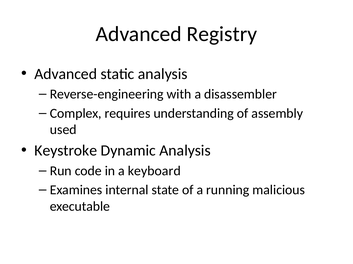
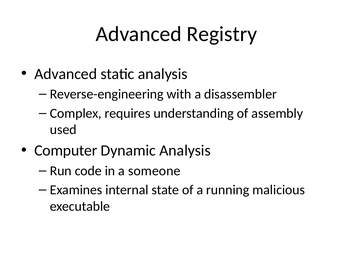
Keystroke: Keystroke -> Computer
keyboard: keyboard -> someone
